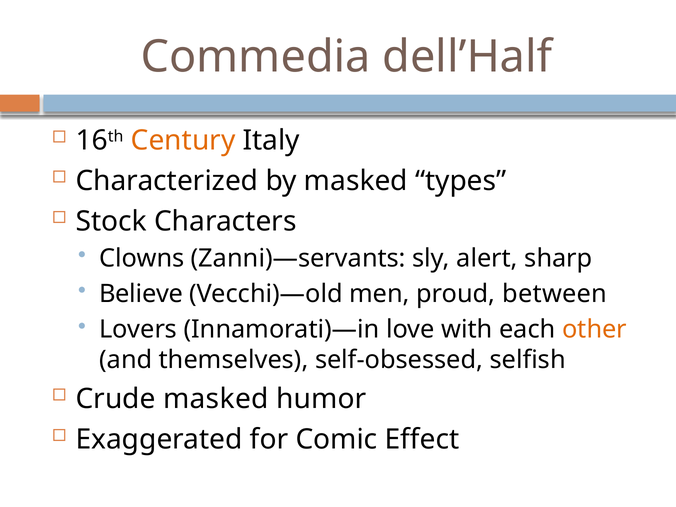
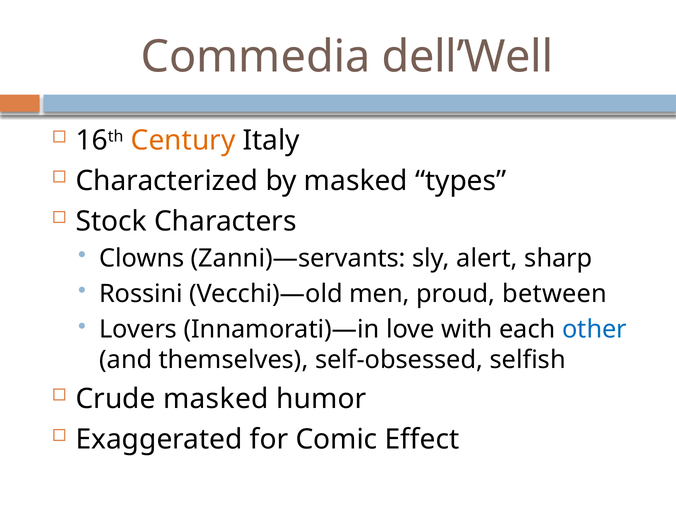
dell’Half: dell’Half -> dell’Well
Believe: Believe -> Rossini
other colour: orange -> blue
